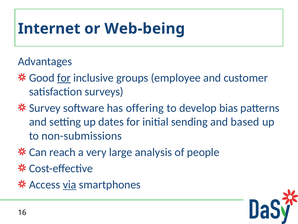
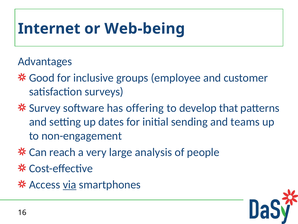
for at (64, 78) underline: present -> none
bias: bias -> that
based: based -> teams
non-submissions: non-submissions -> non-engagement
